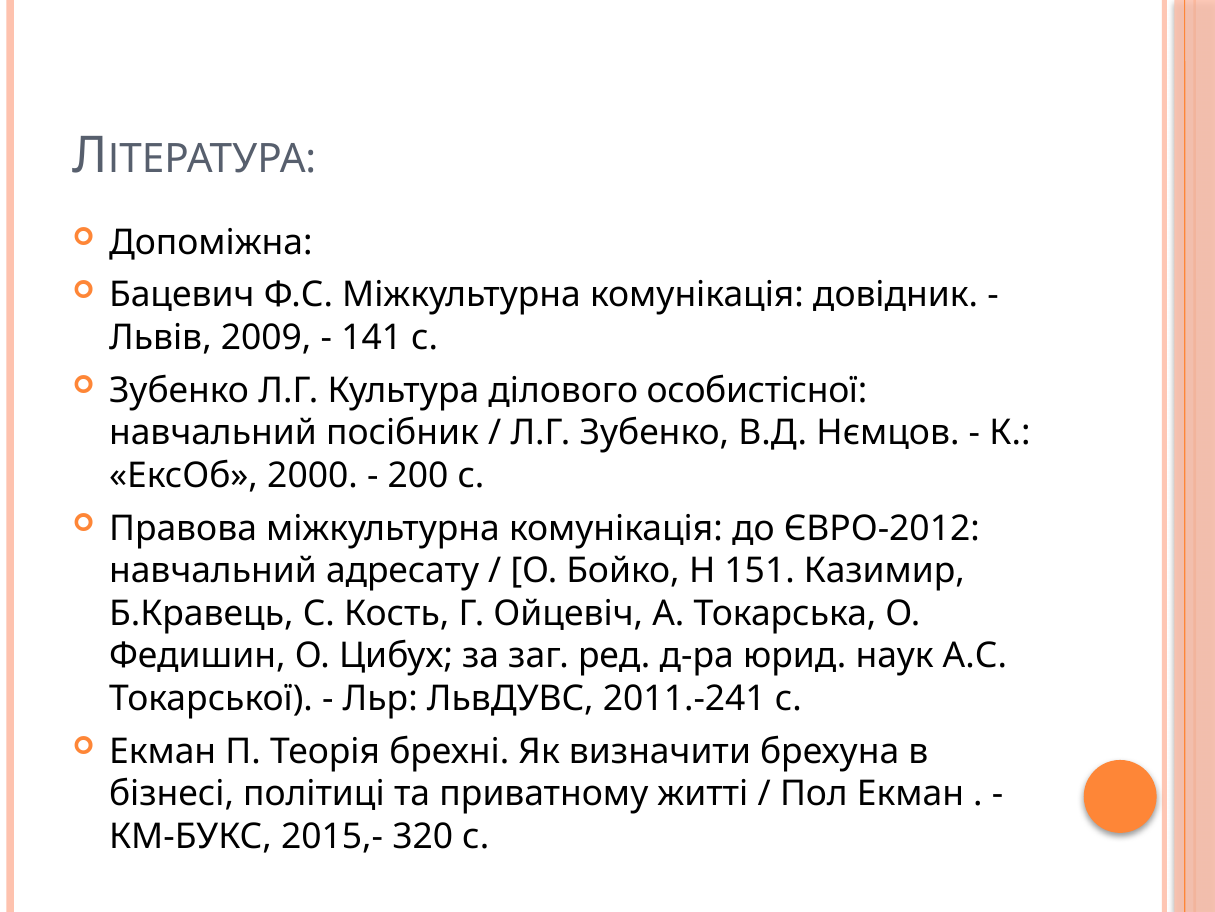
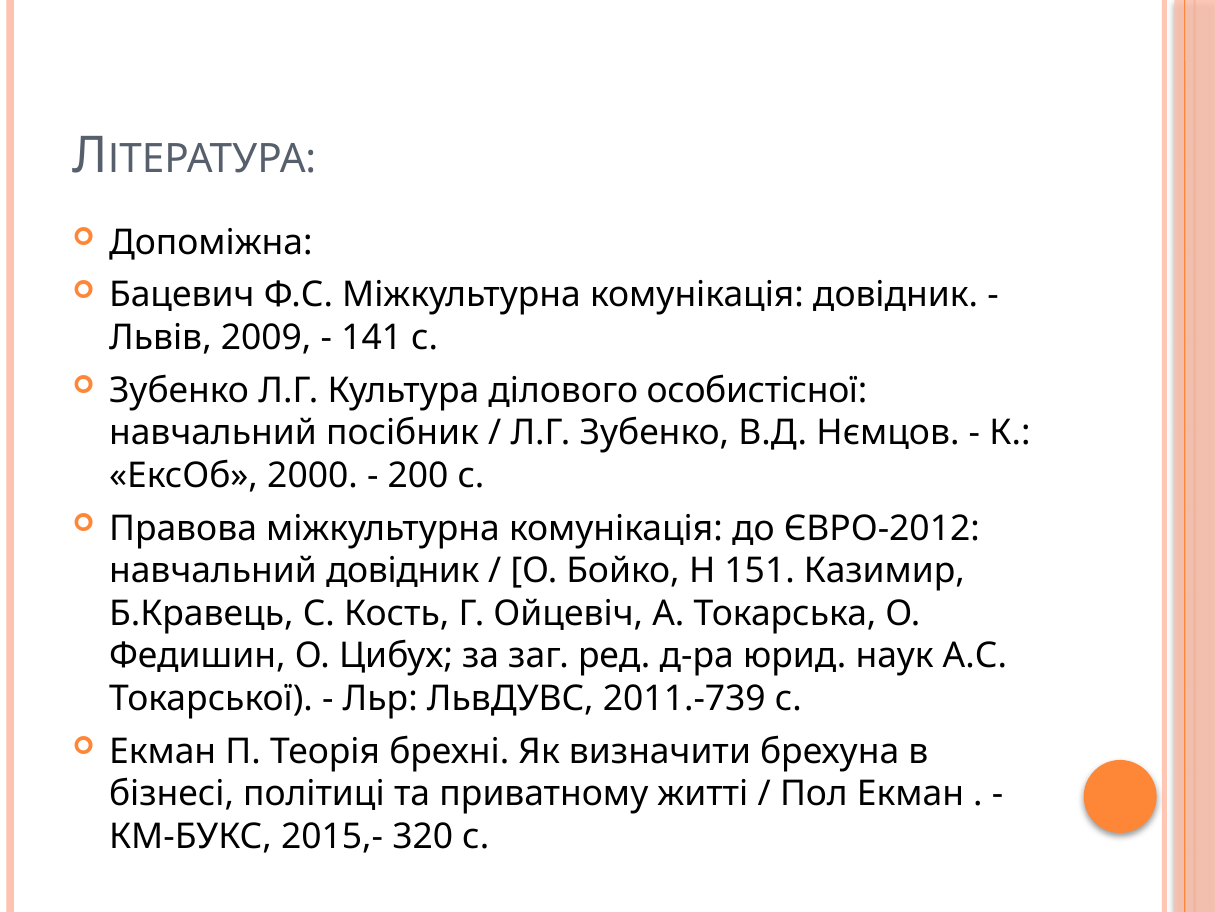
навчальний адресату: адресату -> довідник
2011.-241: 2011.-241 -> 2011.-739
